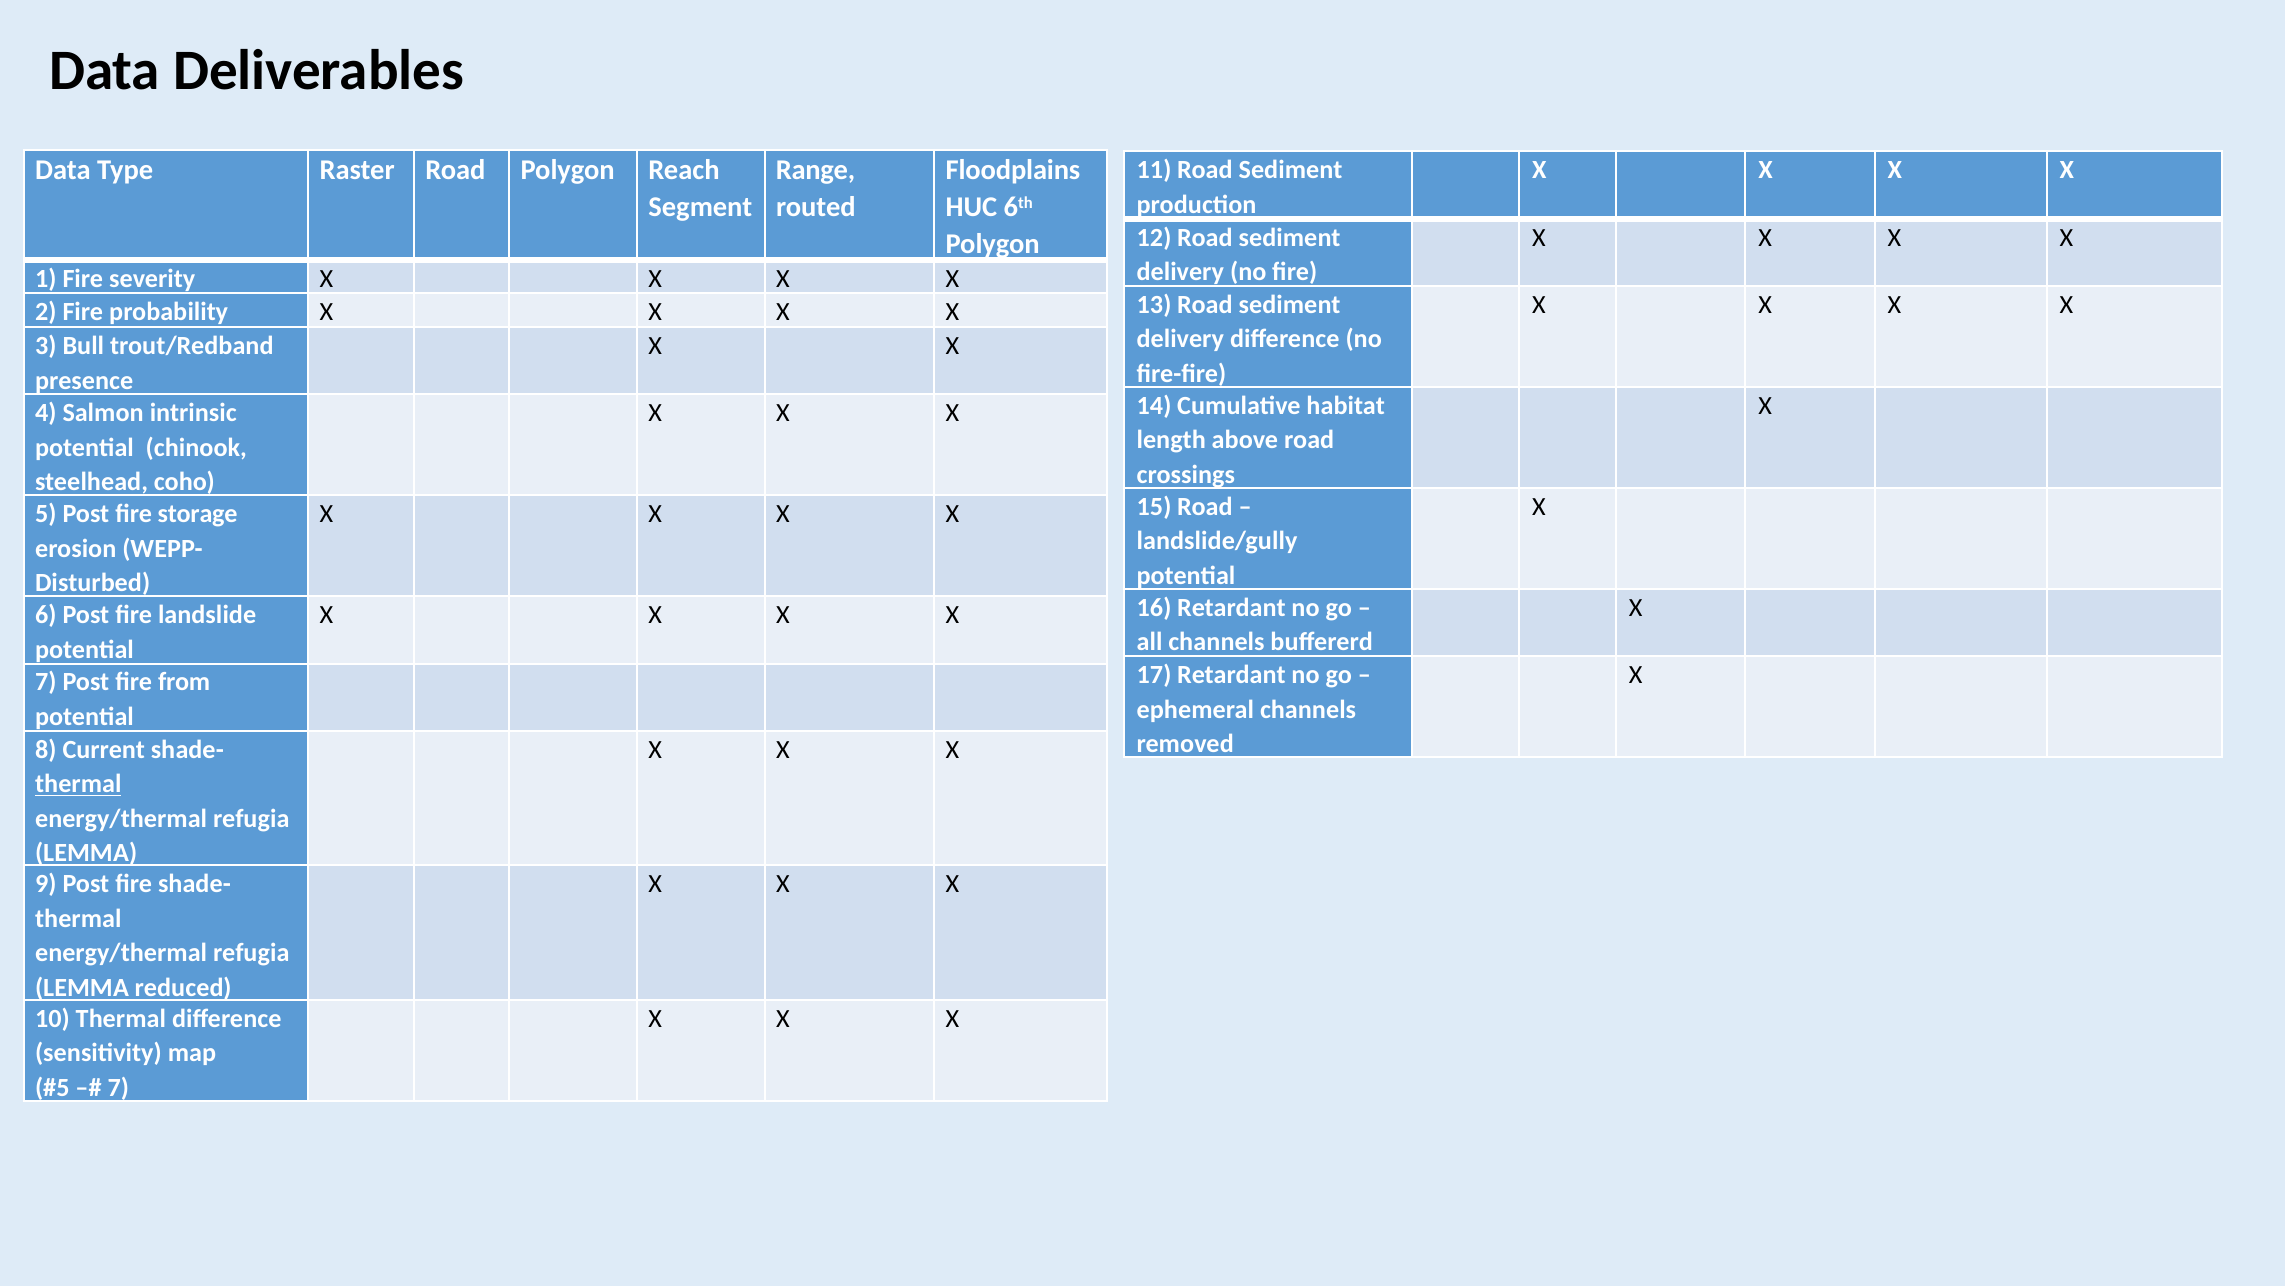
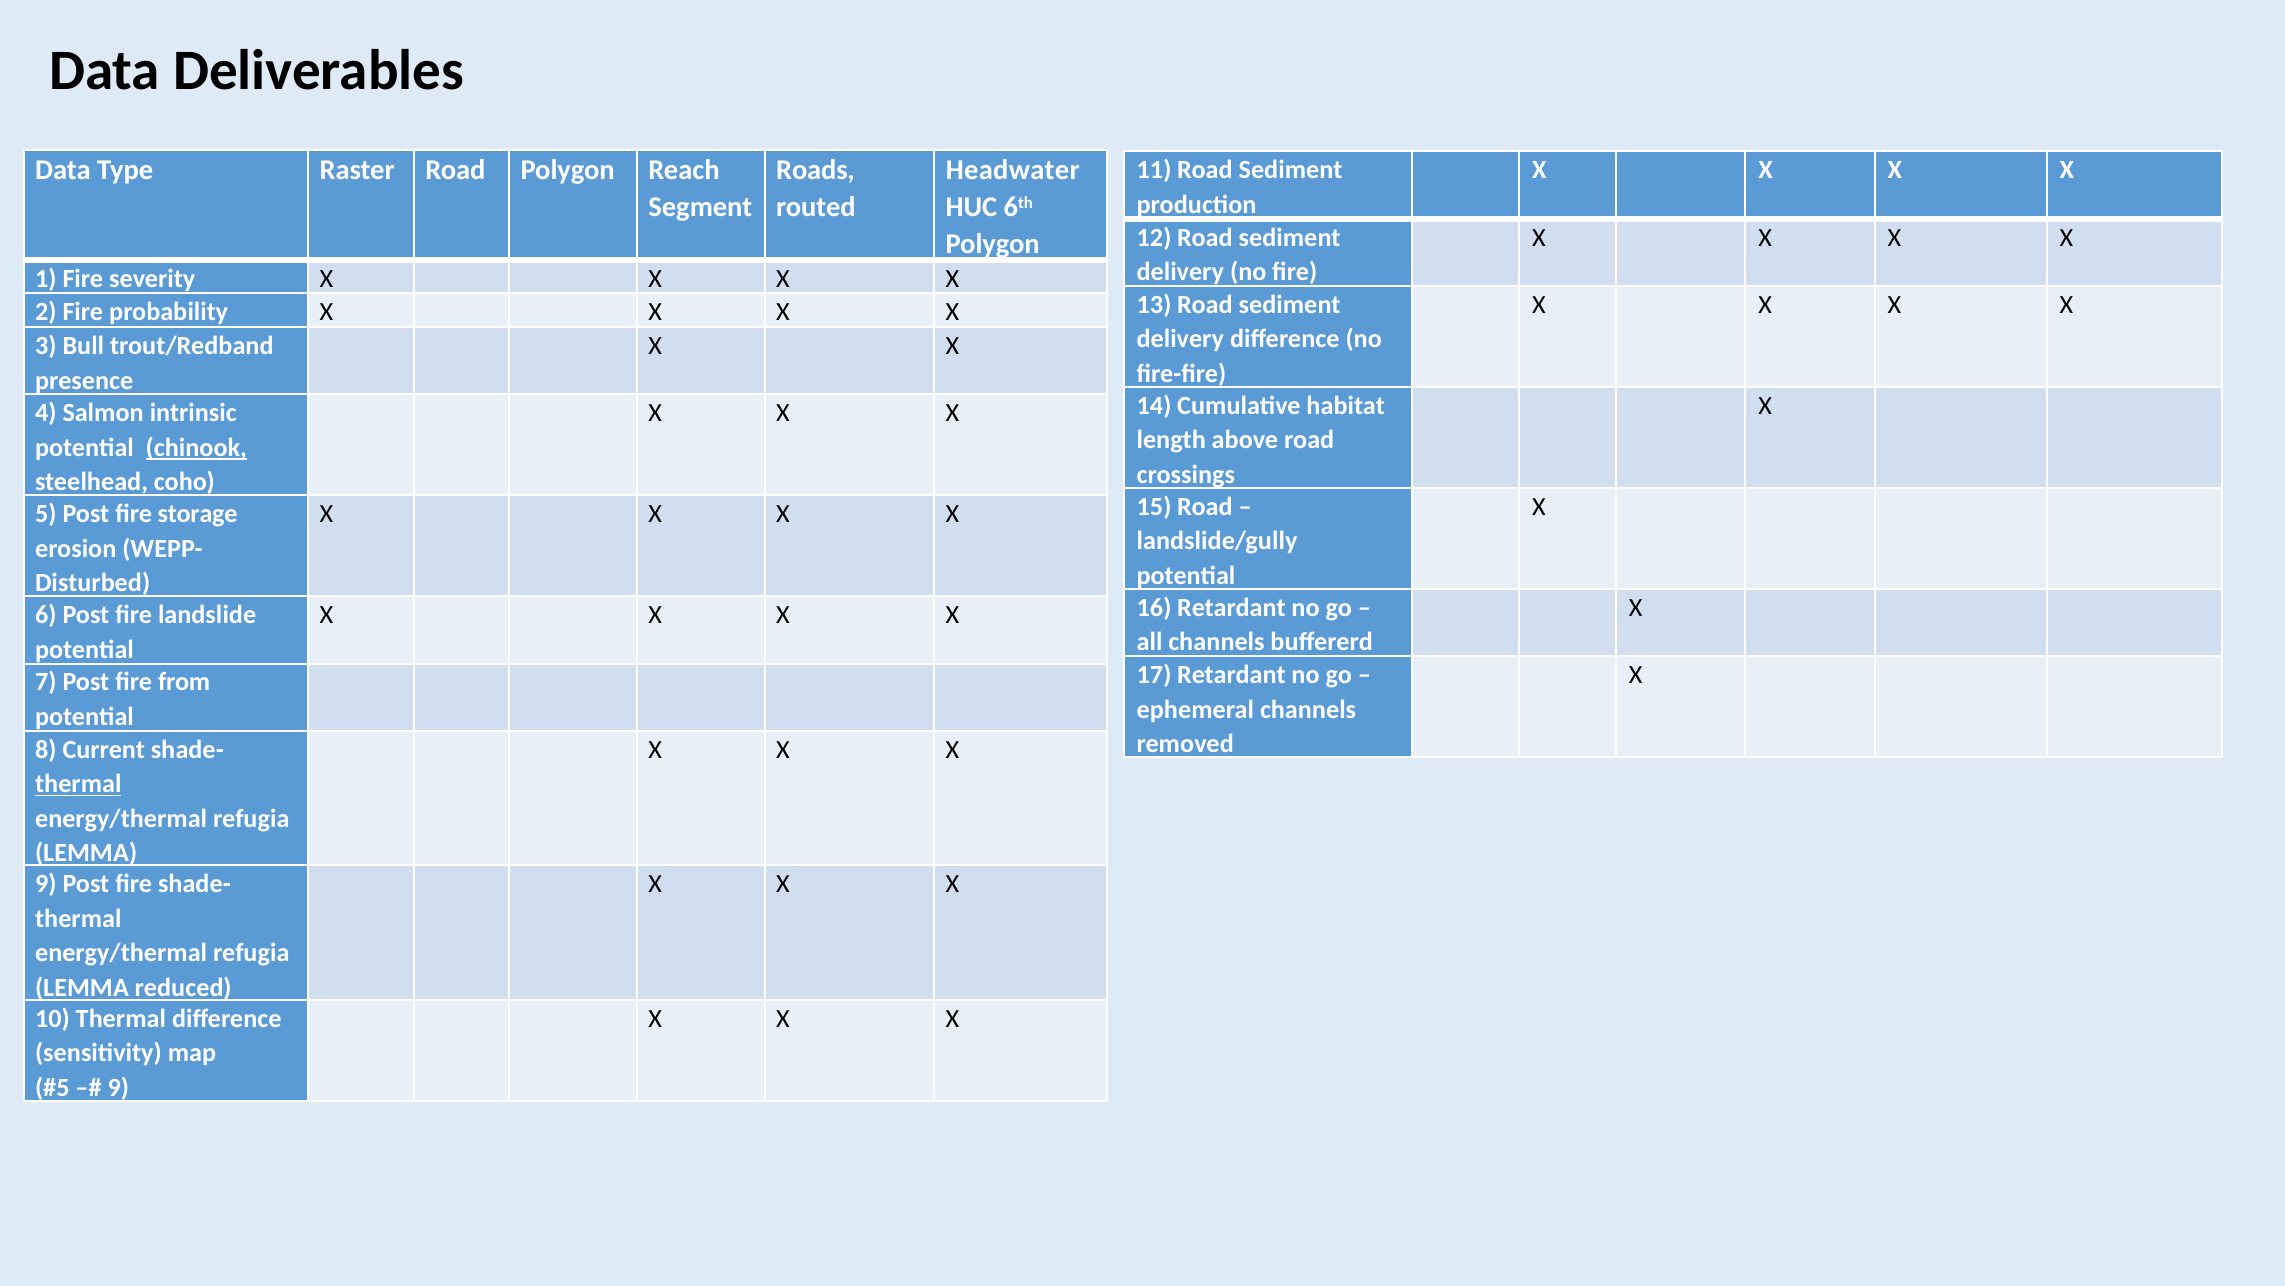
Range: Range -> Roads
Floodplains: Floodplains -> Headwater
chinook underline: none -> present
7 at (118, 1087): 7 -> 9
